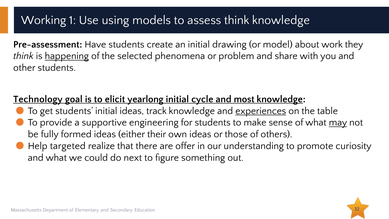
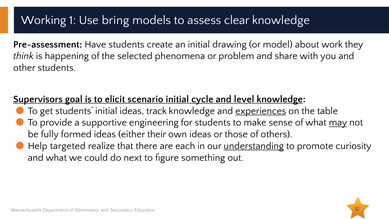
using: using -> bring
assess think: think -> clear
happening underline: present -> none
Technology: Technology -> Supervisors
yearlong: yearlong -> scenario
most: most -> level
offer: offer -> each
understanding underline: none -> present
